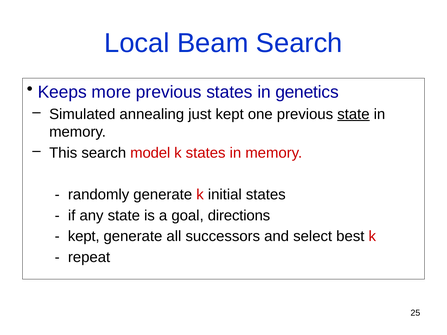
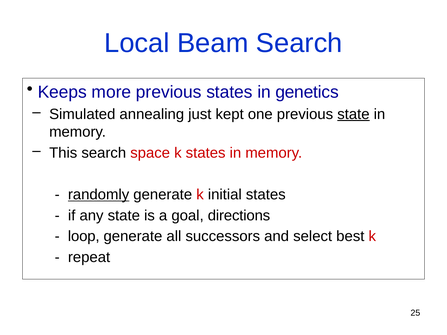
model: model -> space
randomly underline: none -> present
kept at (84, 236): kept -> loop
